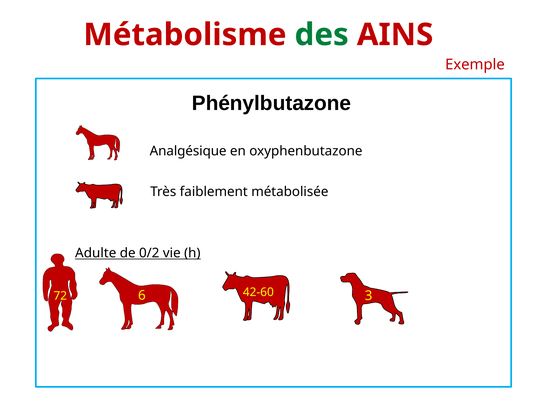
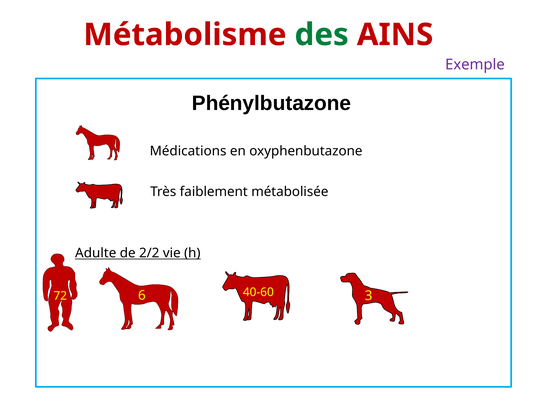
Exemple colour: red -> purple
Analgésique: Analgésique -> Médications
0/2: 0/2 -> 2/2
42-60: 42-60 -> 40-60
